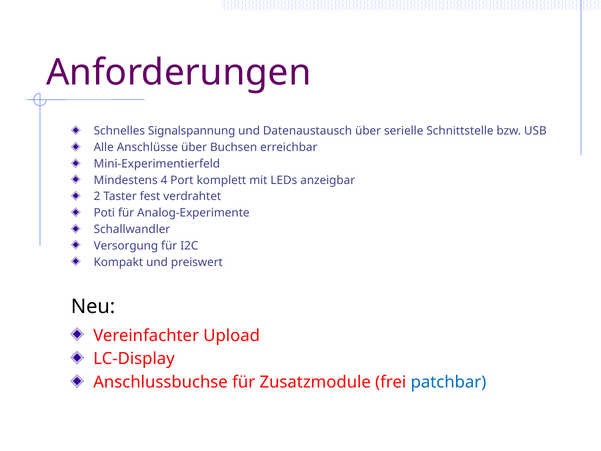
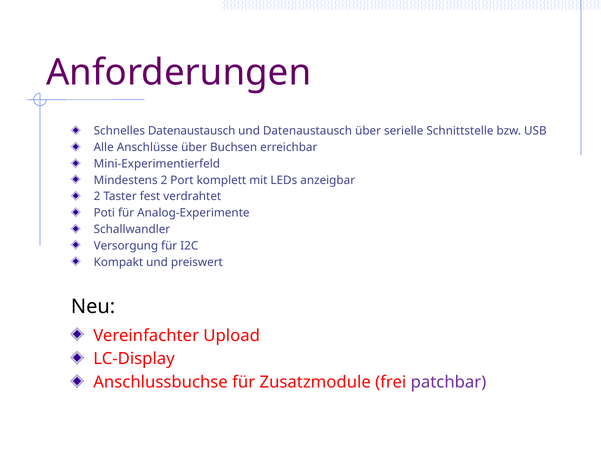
Schnelles Signalspannung: Signalspannung -> Datenaustausch
Mindestens 4: 4 -> 2
patchbar colour: blue -> purple
